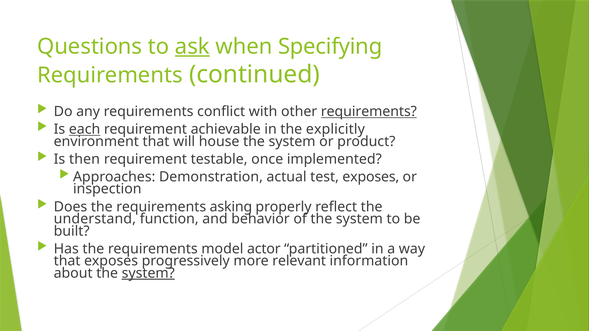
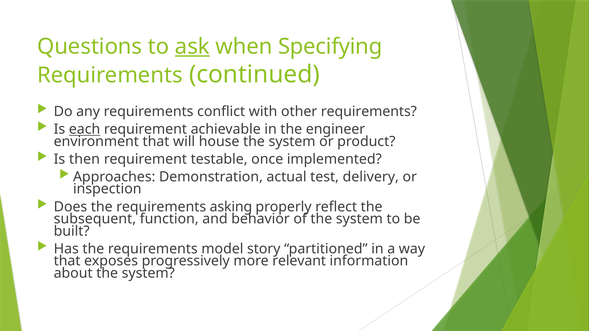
requirements at (369, 112) underline: present -> none
explicitly: explicitly -> engineer
test exposes: exposes -> delivery
understand: understand -> subsequent
actor: actor -> story
system at (148, 273) underline: present -> none
